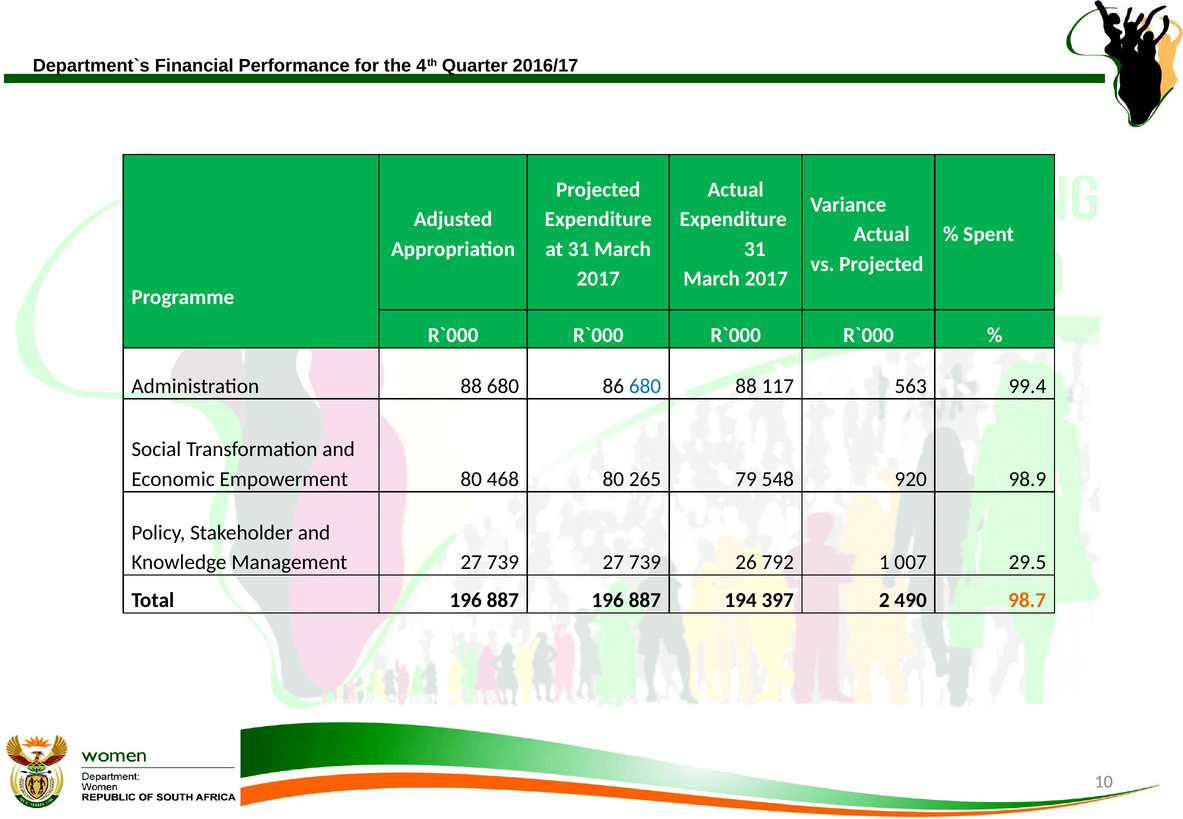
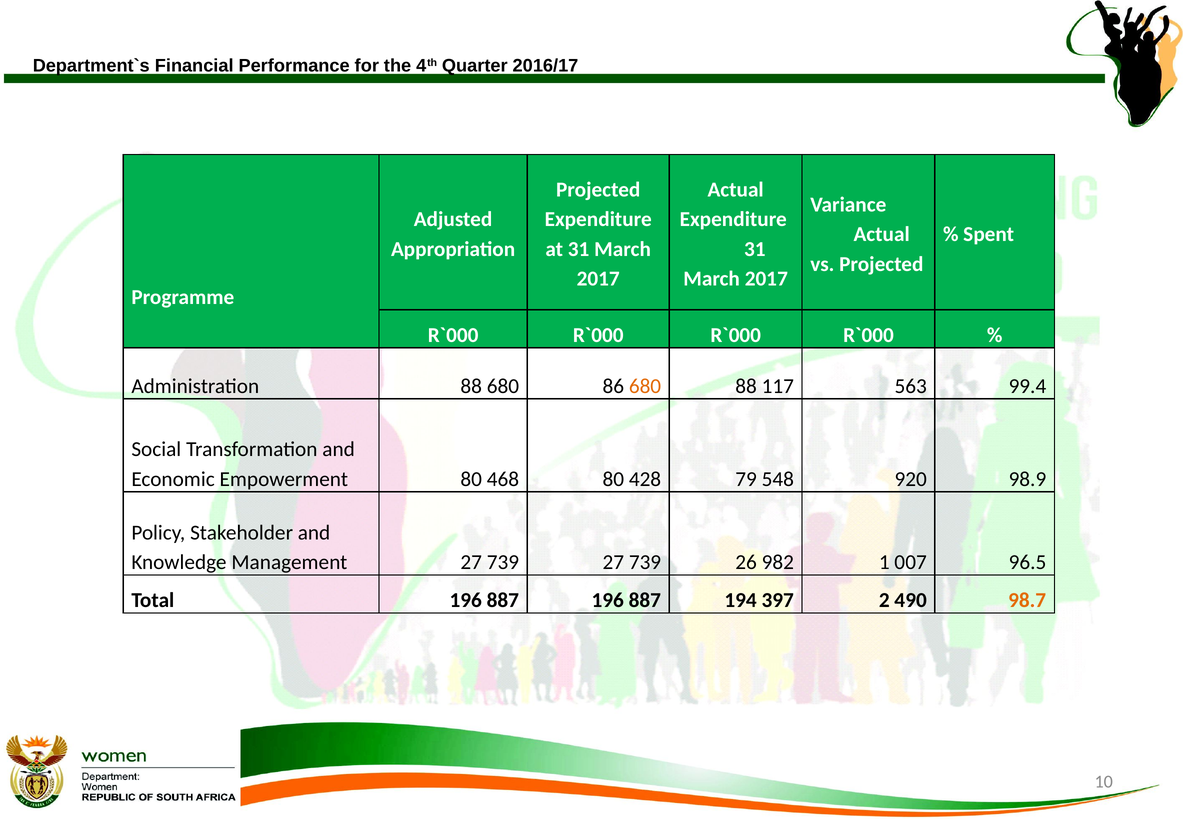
680 at (645, 386) colour: blue -> orange
265: 265 -> 428
792: 792 -> 982
29.5: 29.5 -> 96.5
